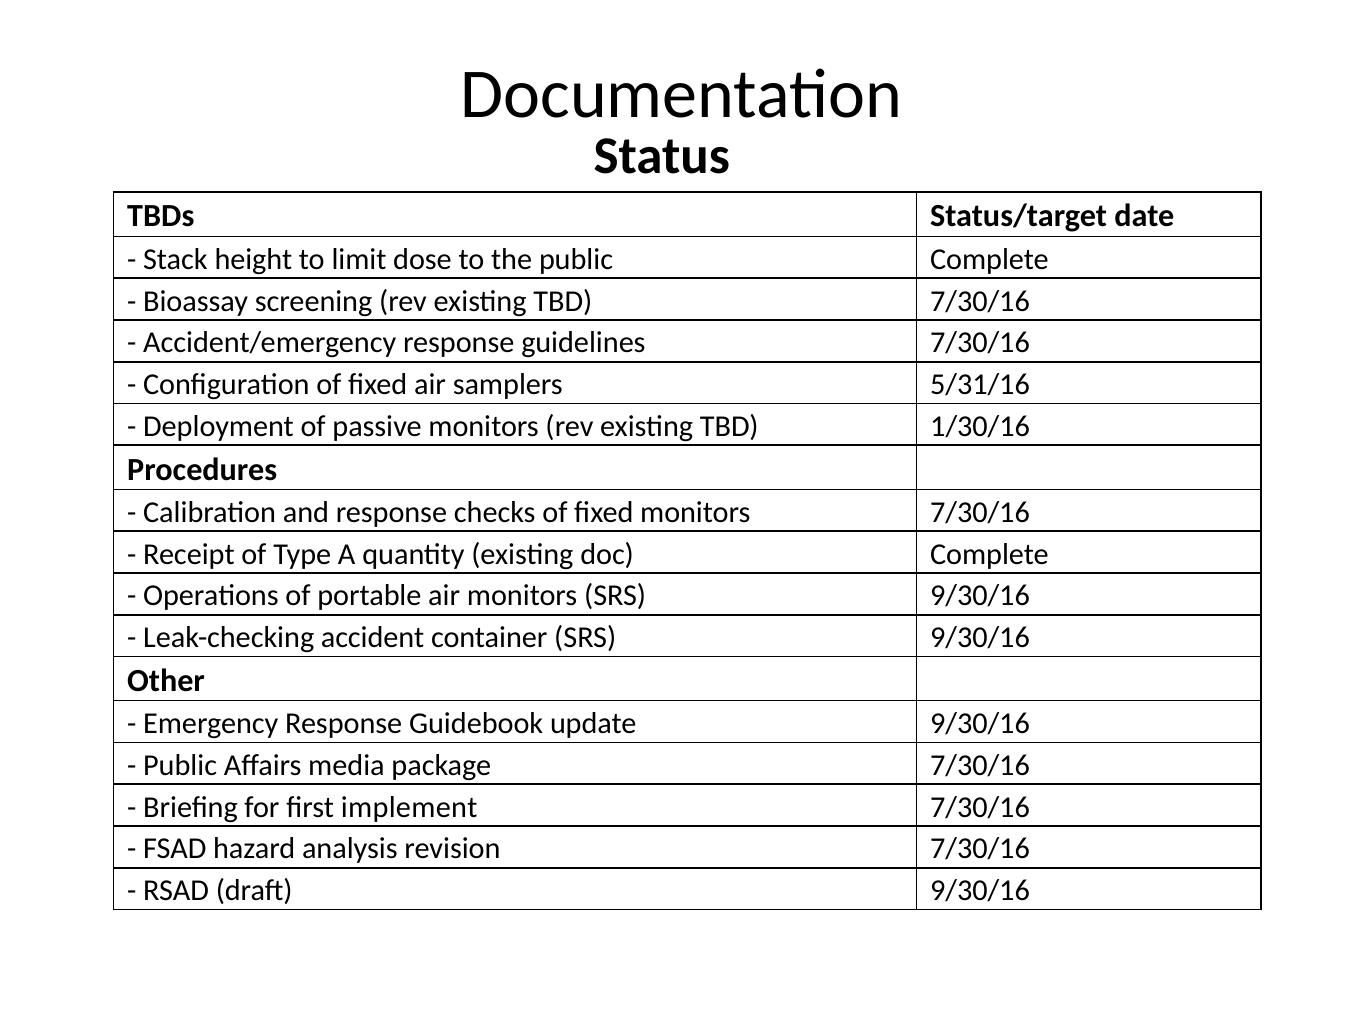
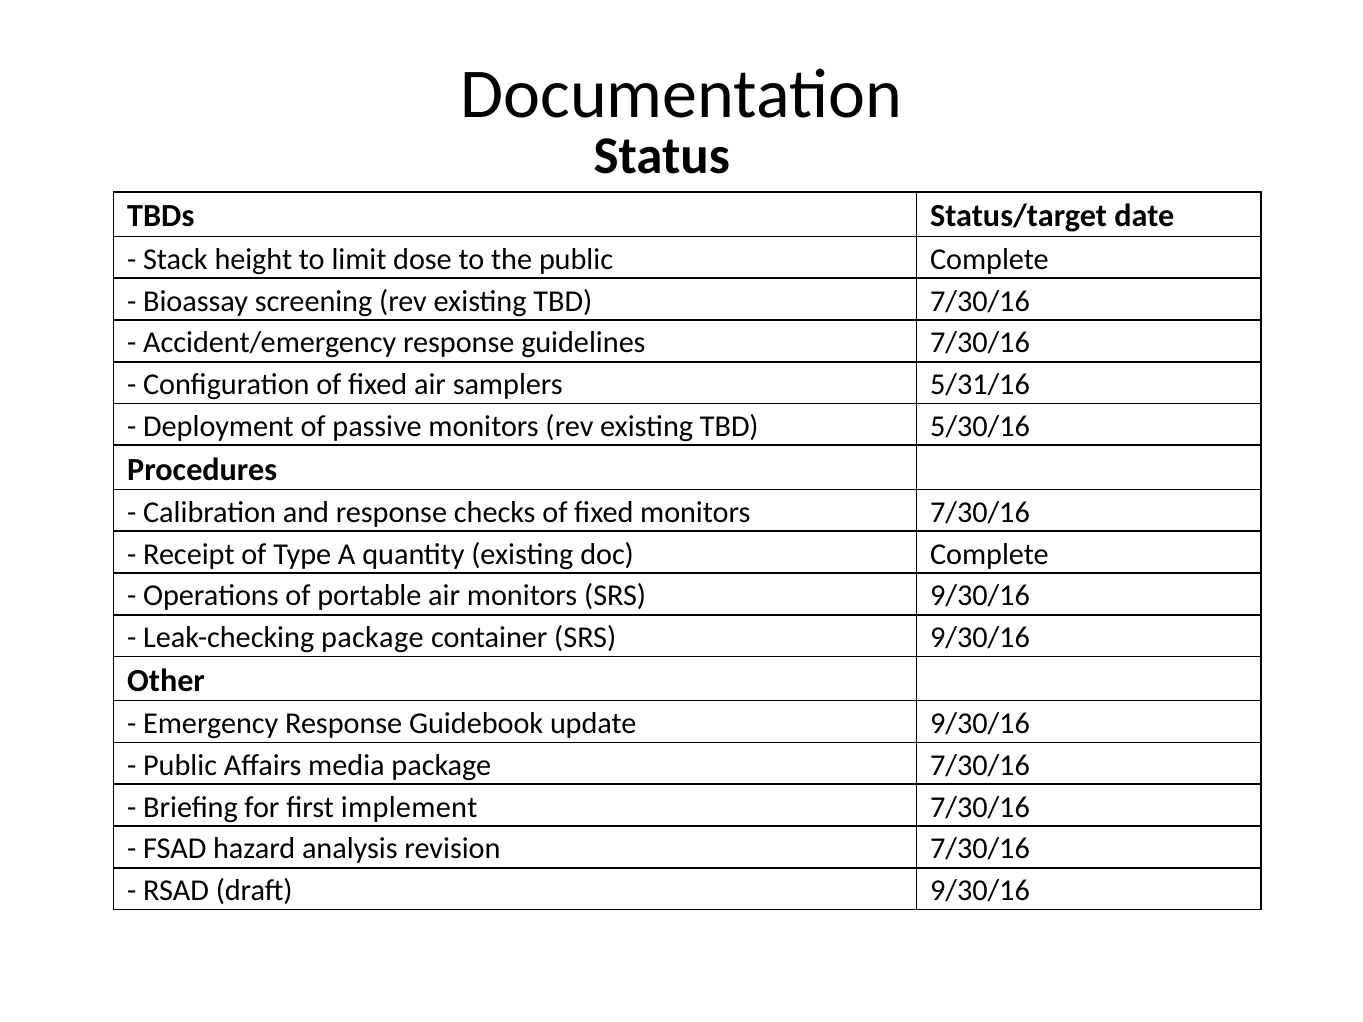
1/30/16: 1/30/16 -> 5/30/16
Leak-checking accident: accident -> package
